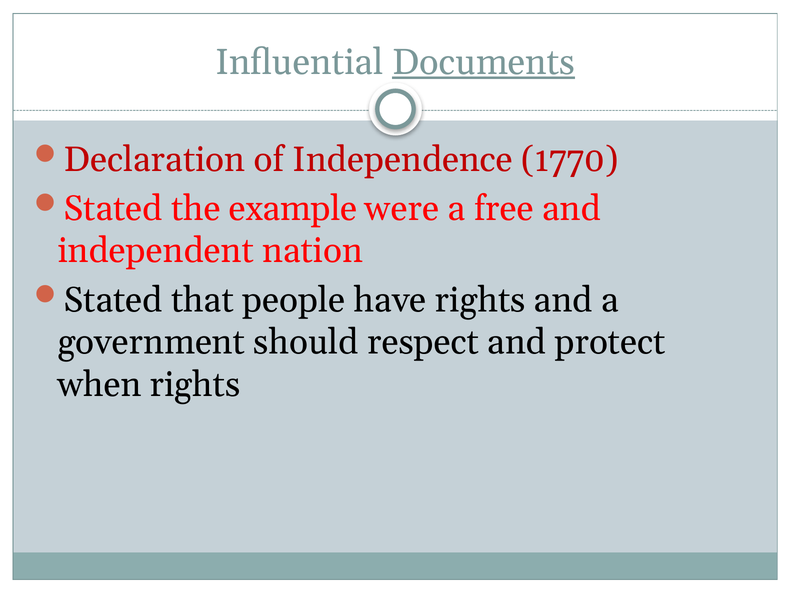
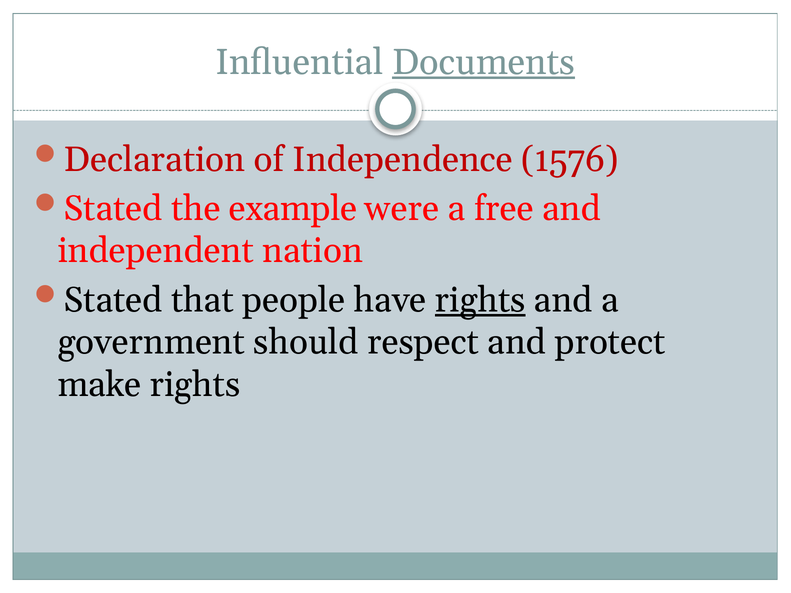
1770: 1770 -> 1576
rights at (480, 300) underline: none -> present
when: when -> make
